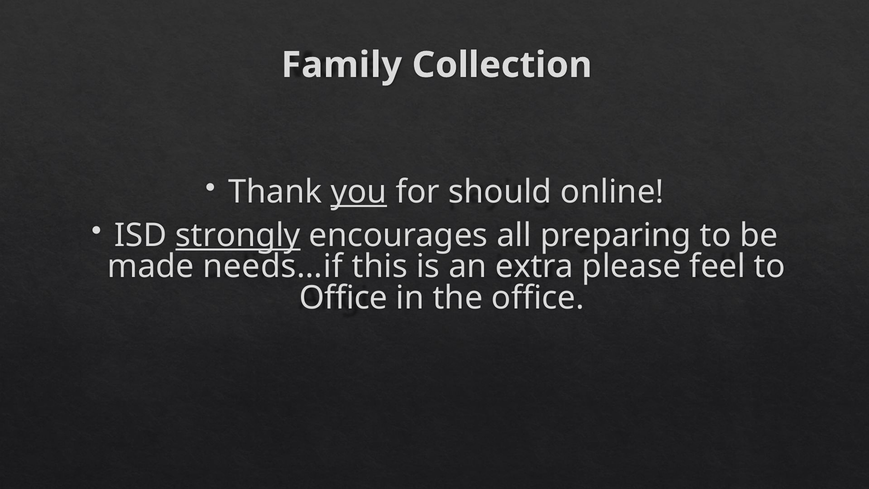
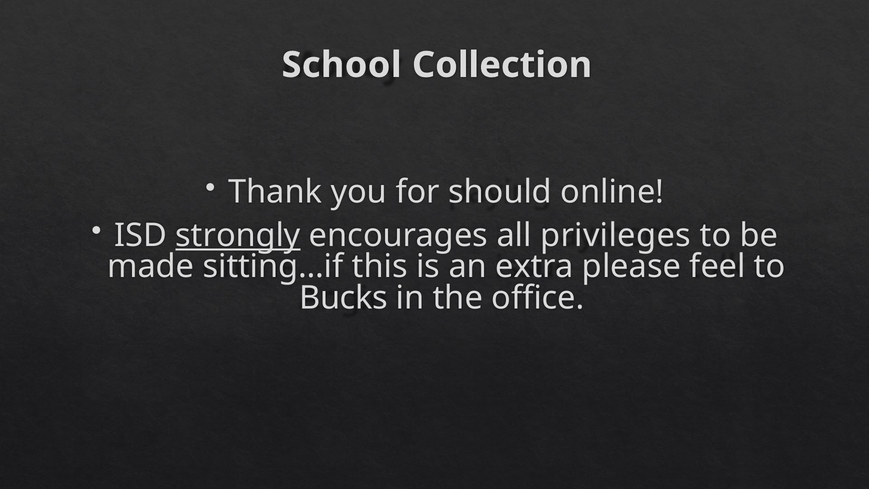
Family: Family -> School
you underline: present -> none
preparing: preparing -> privileges
needs…if: needs…if -> sitting…if
Office at (343, 298): Office -> Bucks
